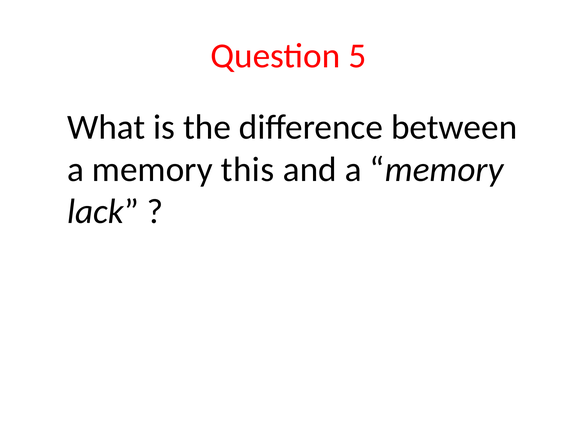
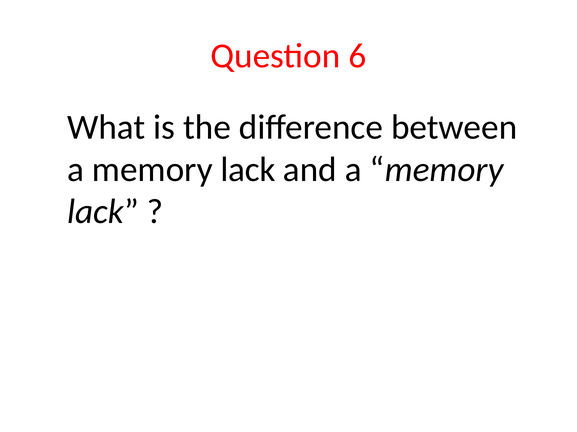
5: 5 -> 6
this at (248, 170): this -> lack
